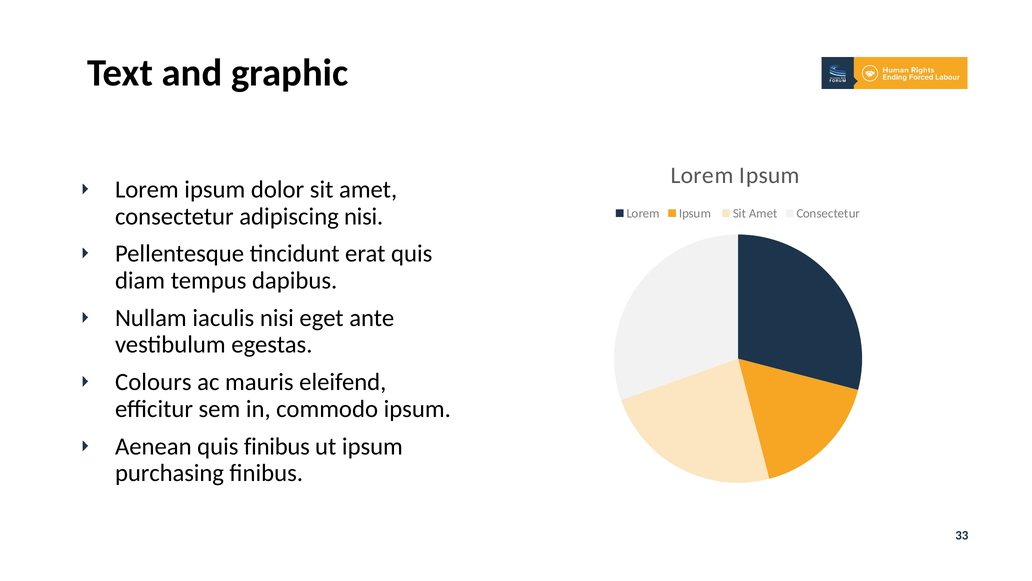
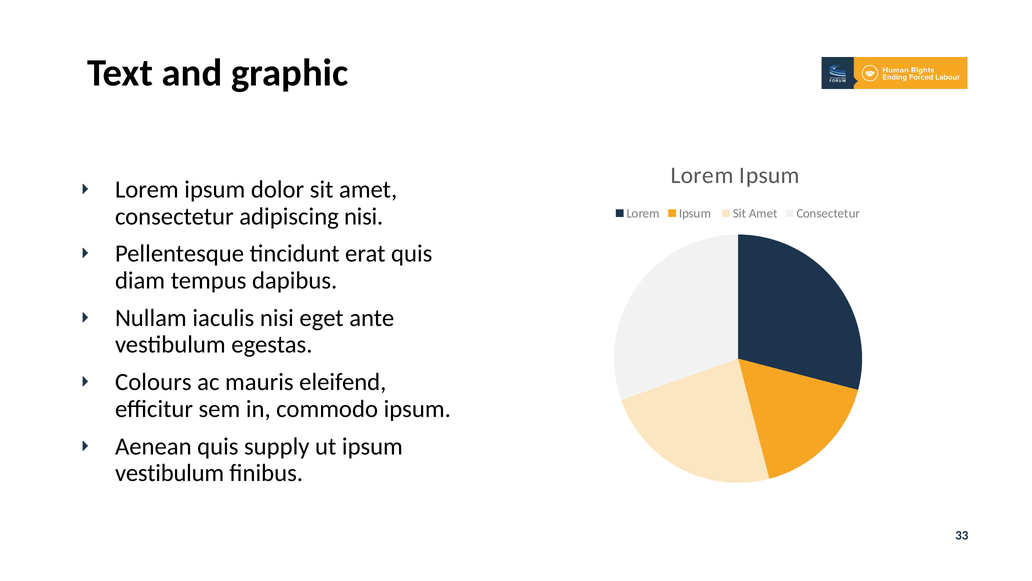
quis finibus: finibus -> supply
purchasing at (169, 473): purchasing -> vestibulum
